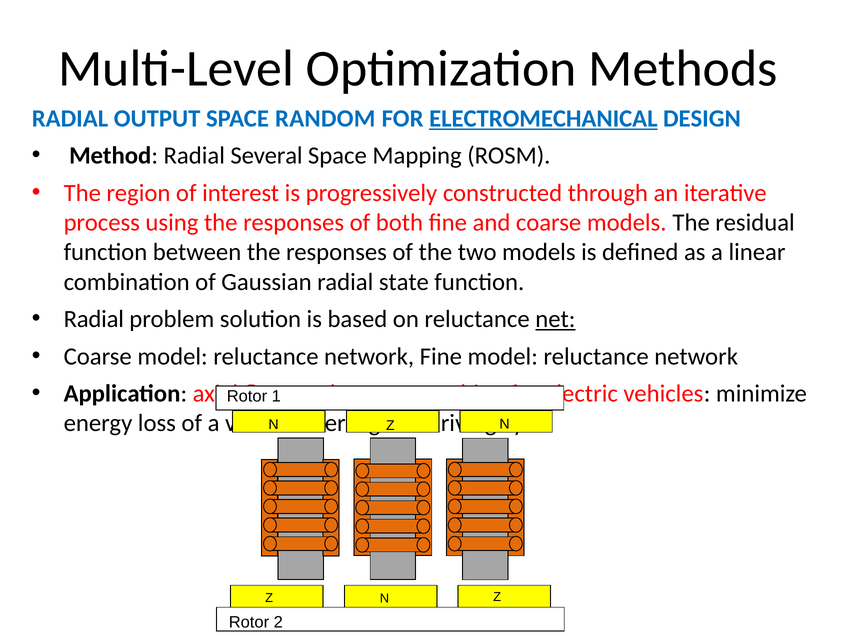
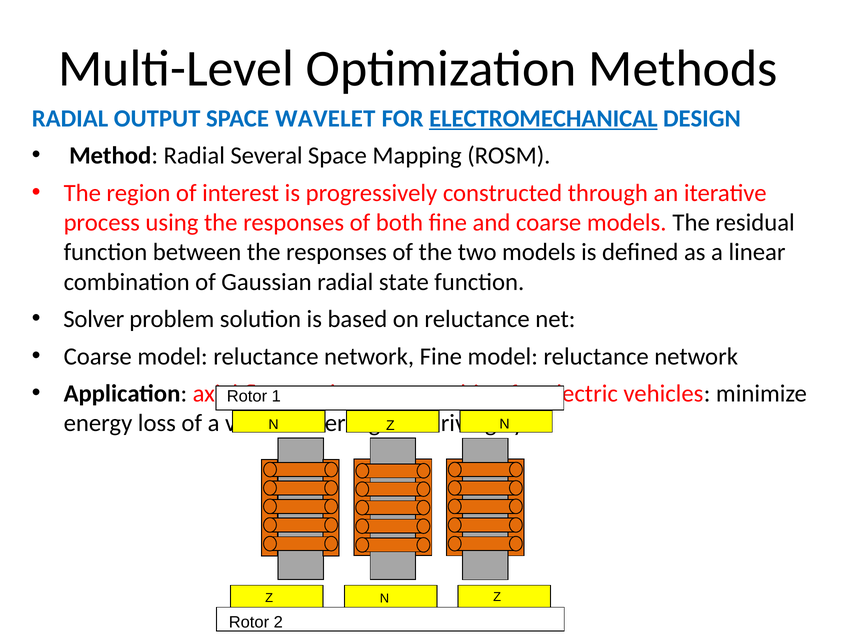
RANDOM: RANDOM -> WAVELET
Radial at (94, 319): Radial -> Solver
net underline: present -> none
